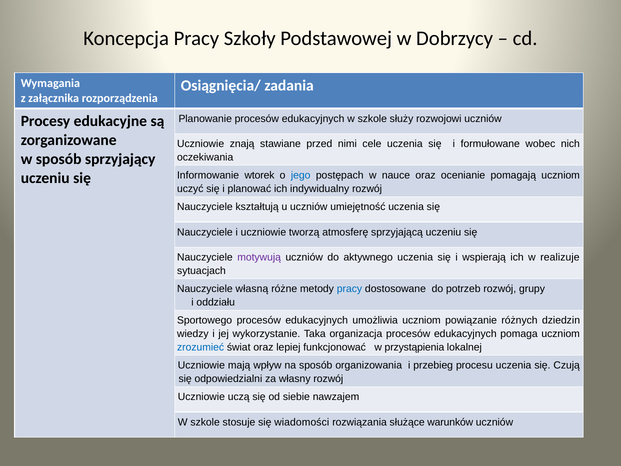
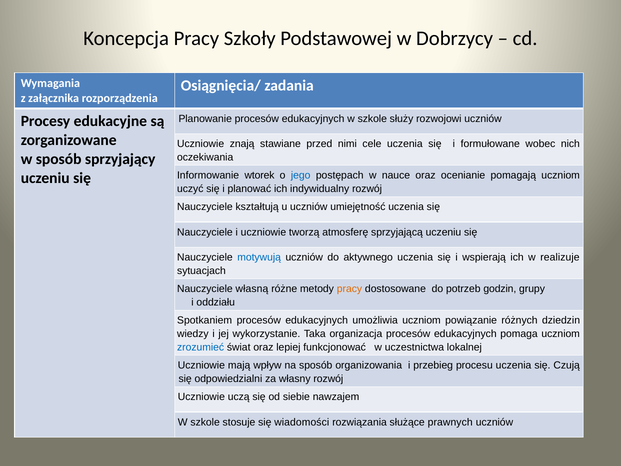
motywują colour: purple -> blue
pracy at (349, 289) colour: blue -> orange
potrzeb rozwój: rozwój -> godzin
Sportowego: Sportowego -> Spotkaniem
przystąpienia: przystąpienia -> uczestnictwa
warunków: warunków -> prawnych
